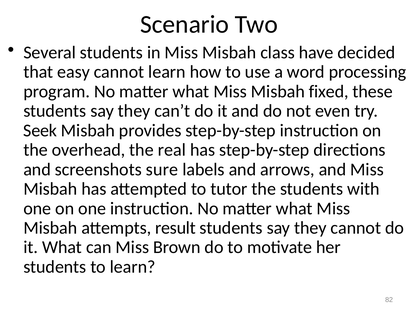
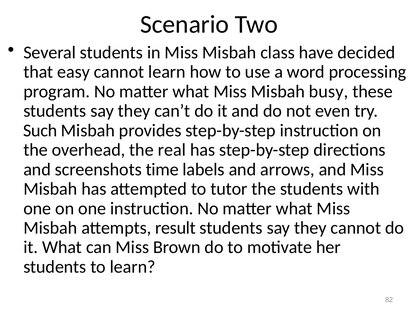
fixed: fixed -> busy
Seek: Seek -> Such
sure: sure -> time
